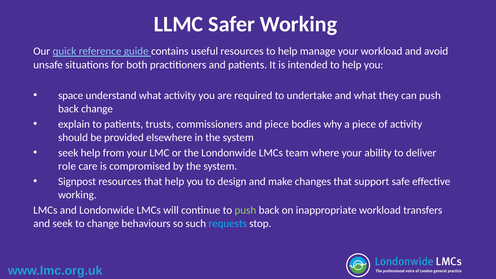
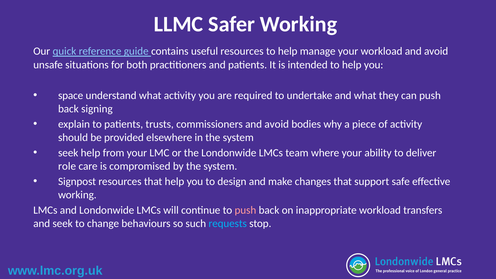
back change: change -> signing
commissioners and piece: piece -> avoid
push at (245, 210) colour: light green -> pink
